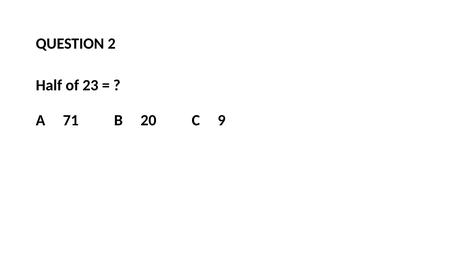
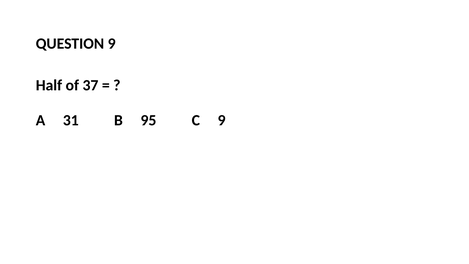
QUESTION 2: 2 -> 9
23: 23 -> 37
71: 71 -> 31
20: 20 -> 95
